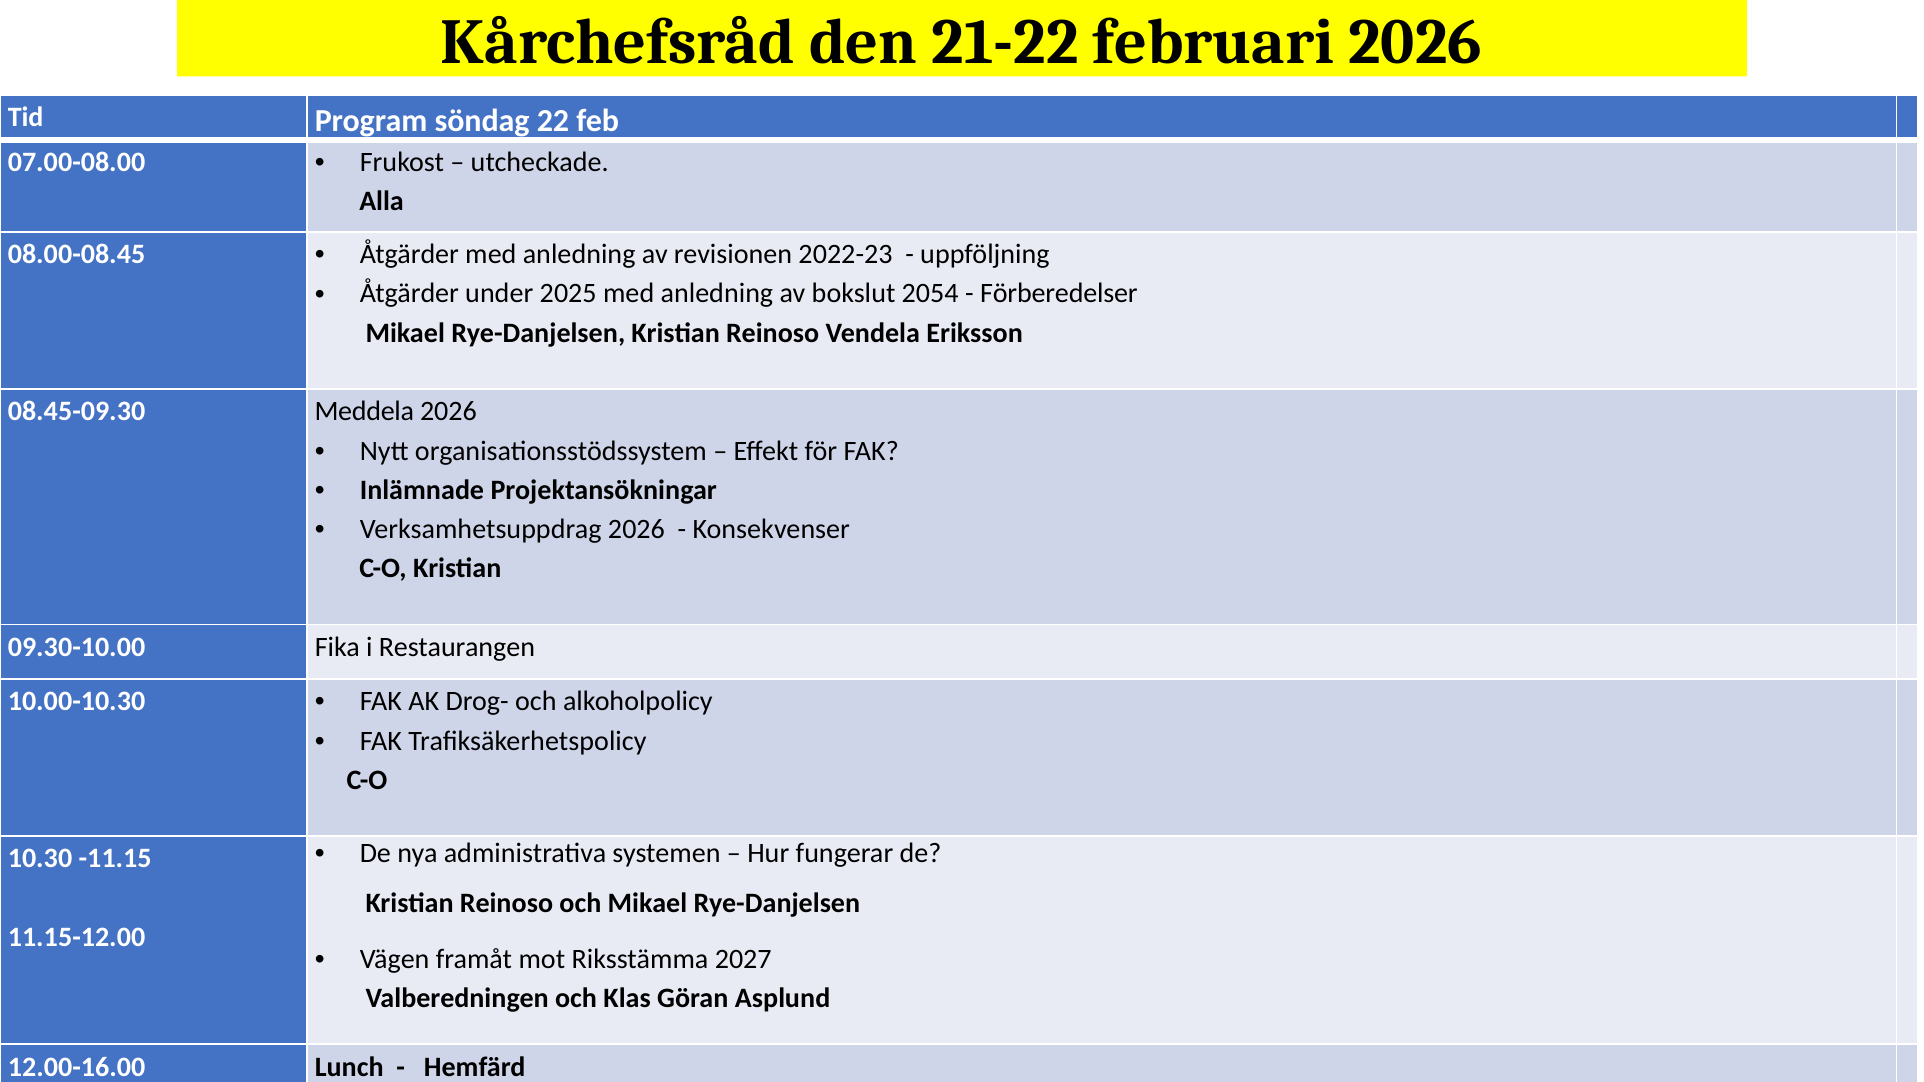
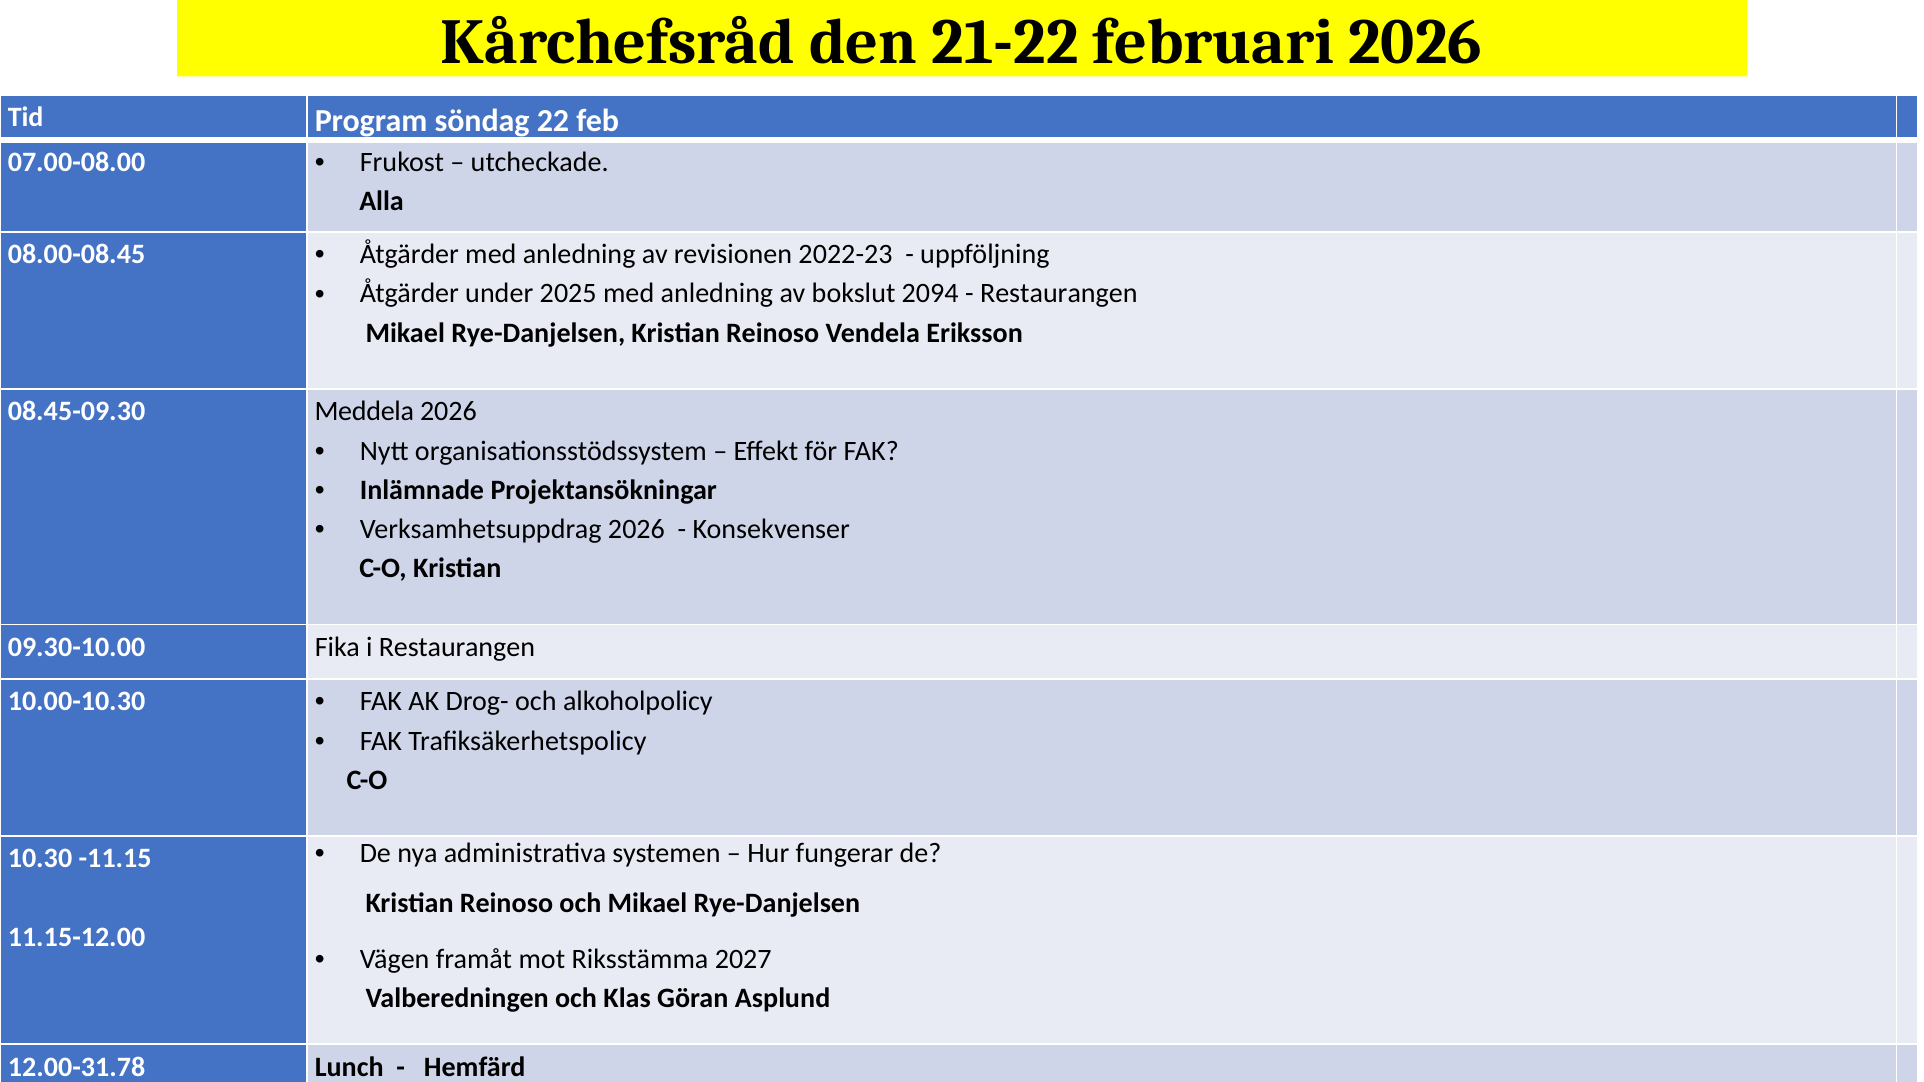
2054: 2054 -> 2094
Förberedelser at (1059, 294): Förberedelser -> Restaurangen
12.00-16.00: 12.00-16.00 -> 12.00-31.78
